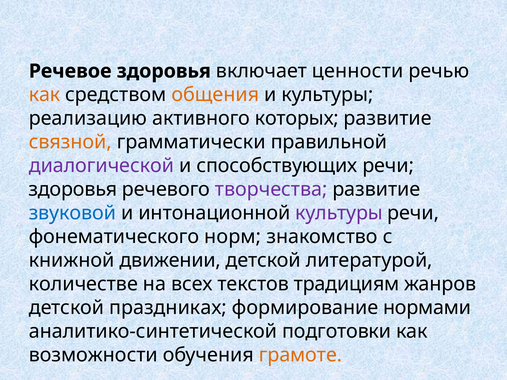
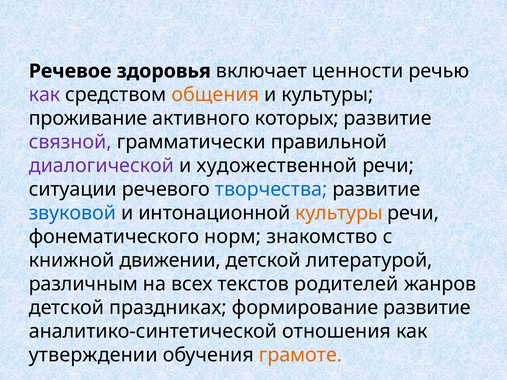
как at (45, 95) colour: orange -> purple
реализацию: реализацию -> проживание
связной colour: orange -> purple
способствующих: способствующих -> художественной
здоровья at (73, 190): здоровья -> ситуации
творчества colour: purple -> blue
культуры at (339, 213) colour: purple -> orange
количестве: количестве -> различным
традициям: традициям -> родителей
формирование нормами: нормами -> развитие
подготовки: подготовки -> отношения
возможности: возможности -> утверждении
